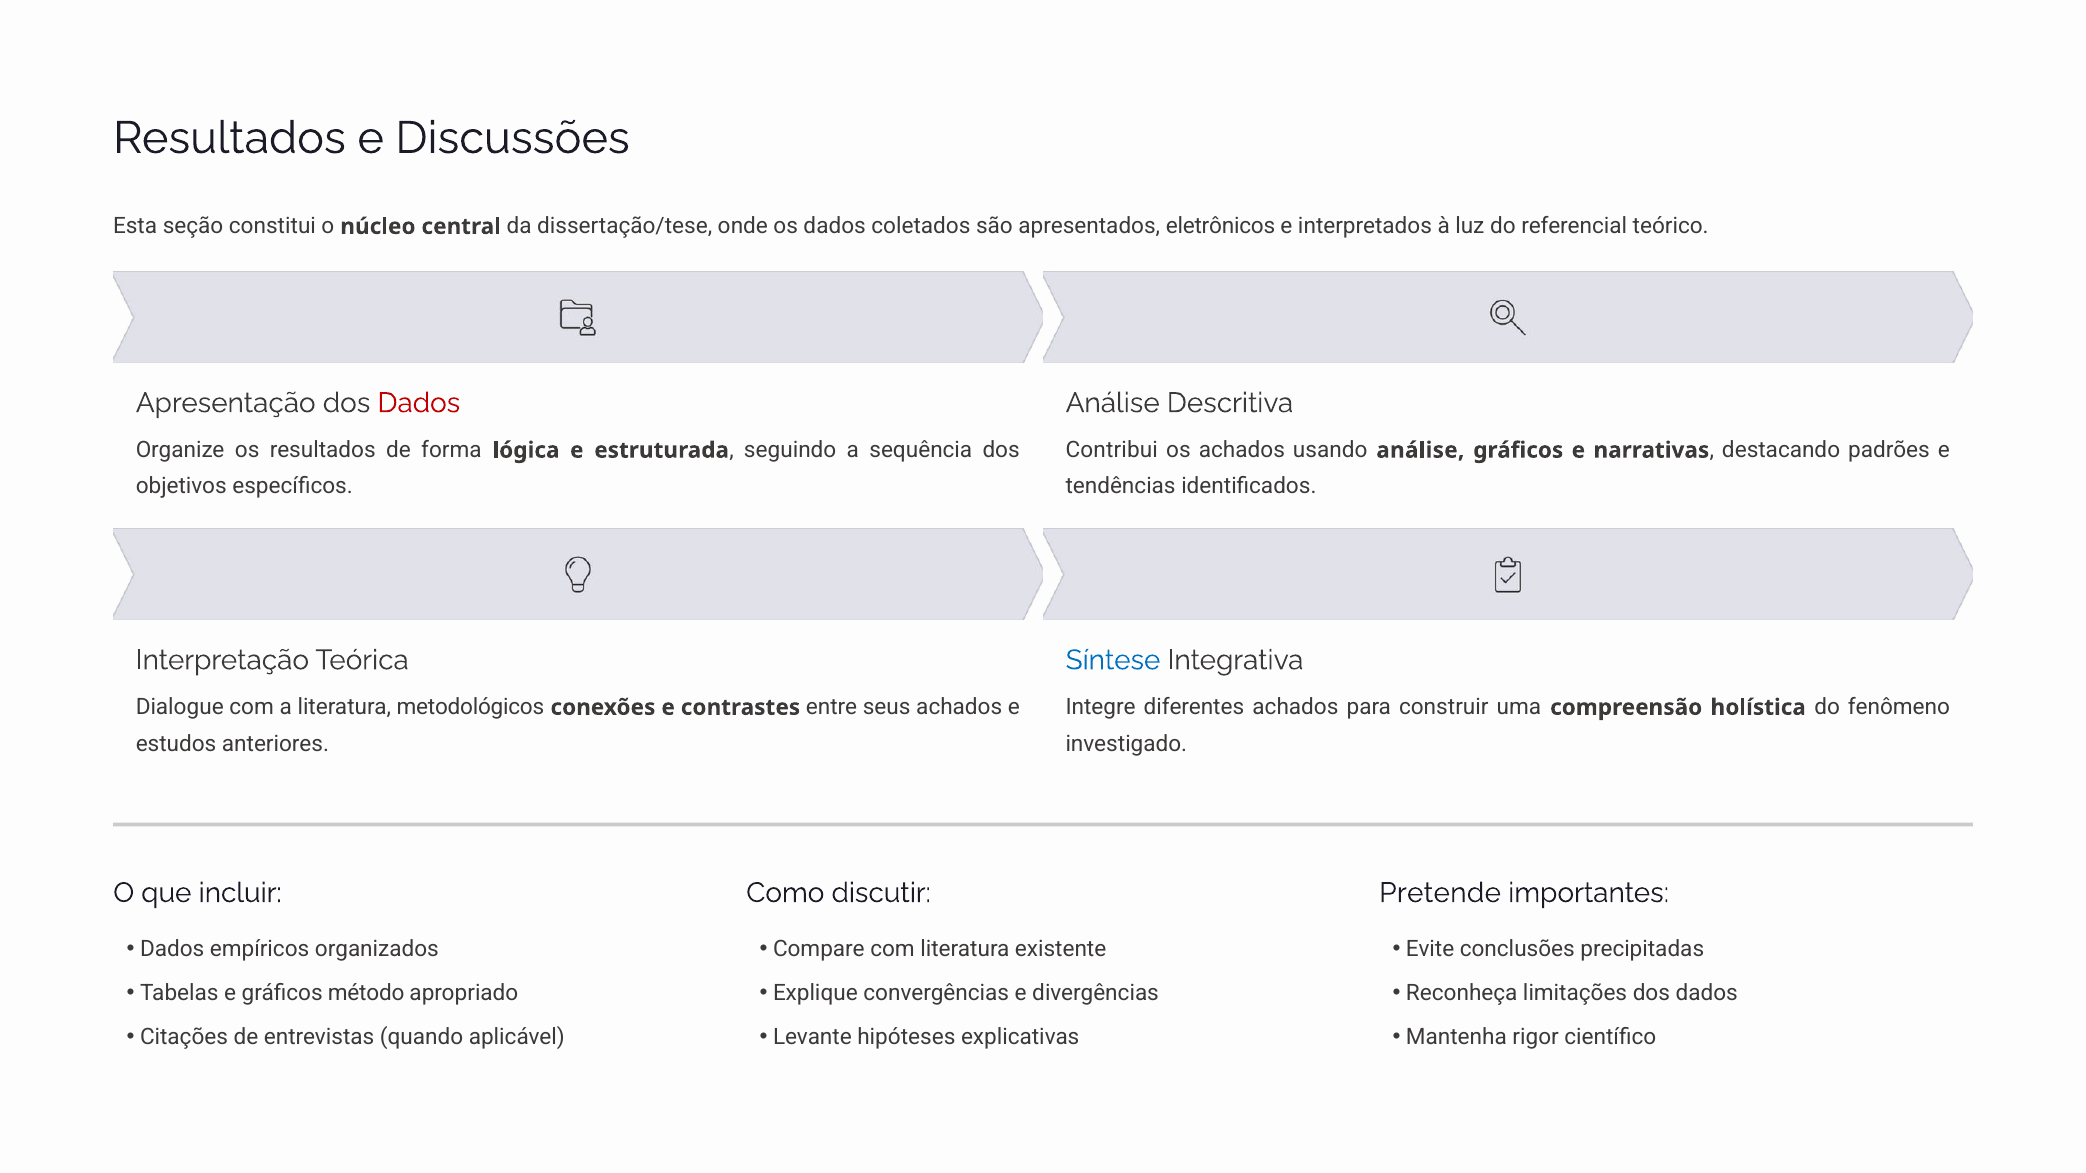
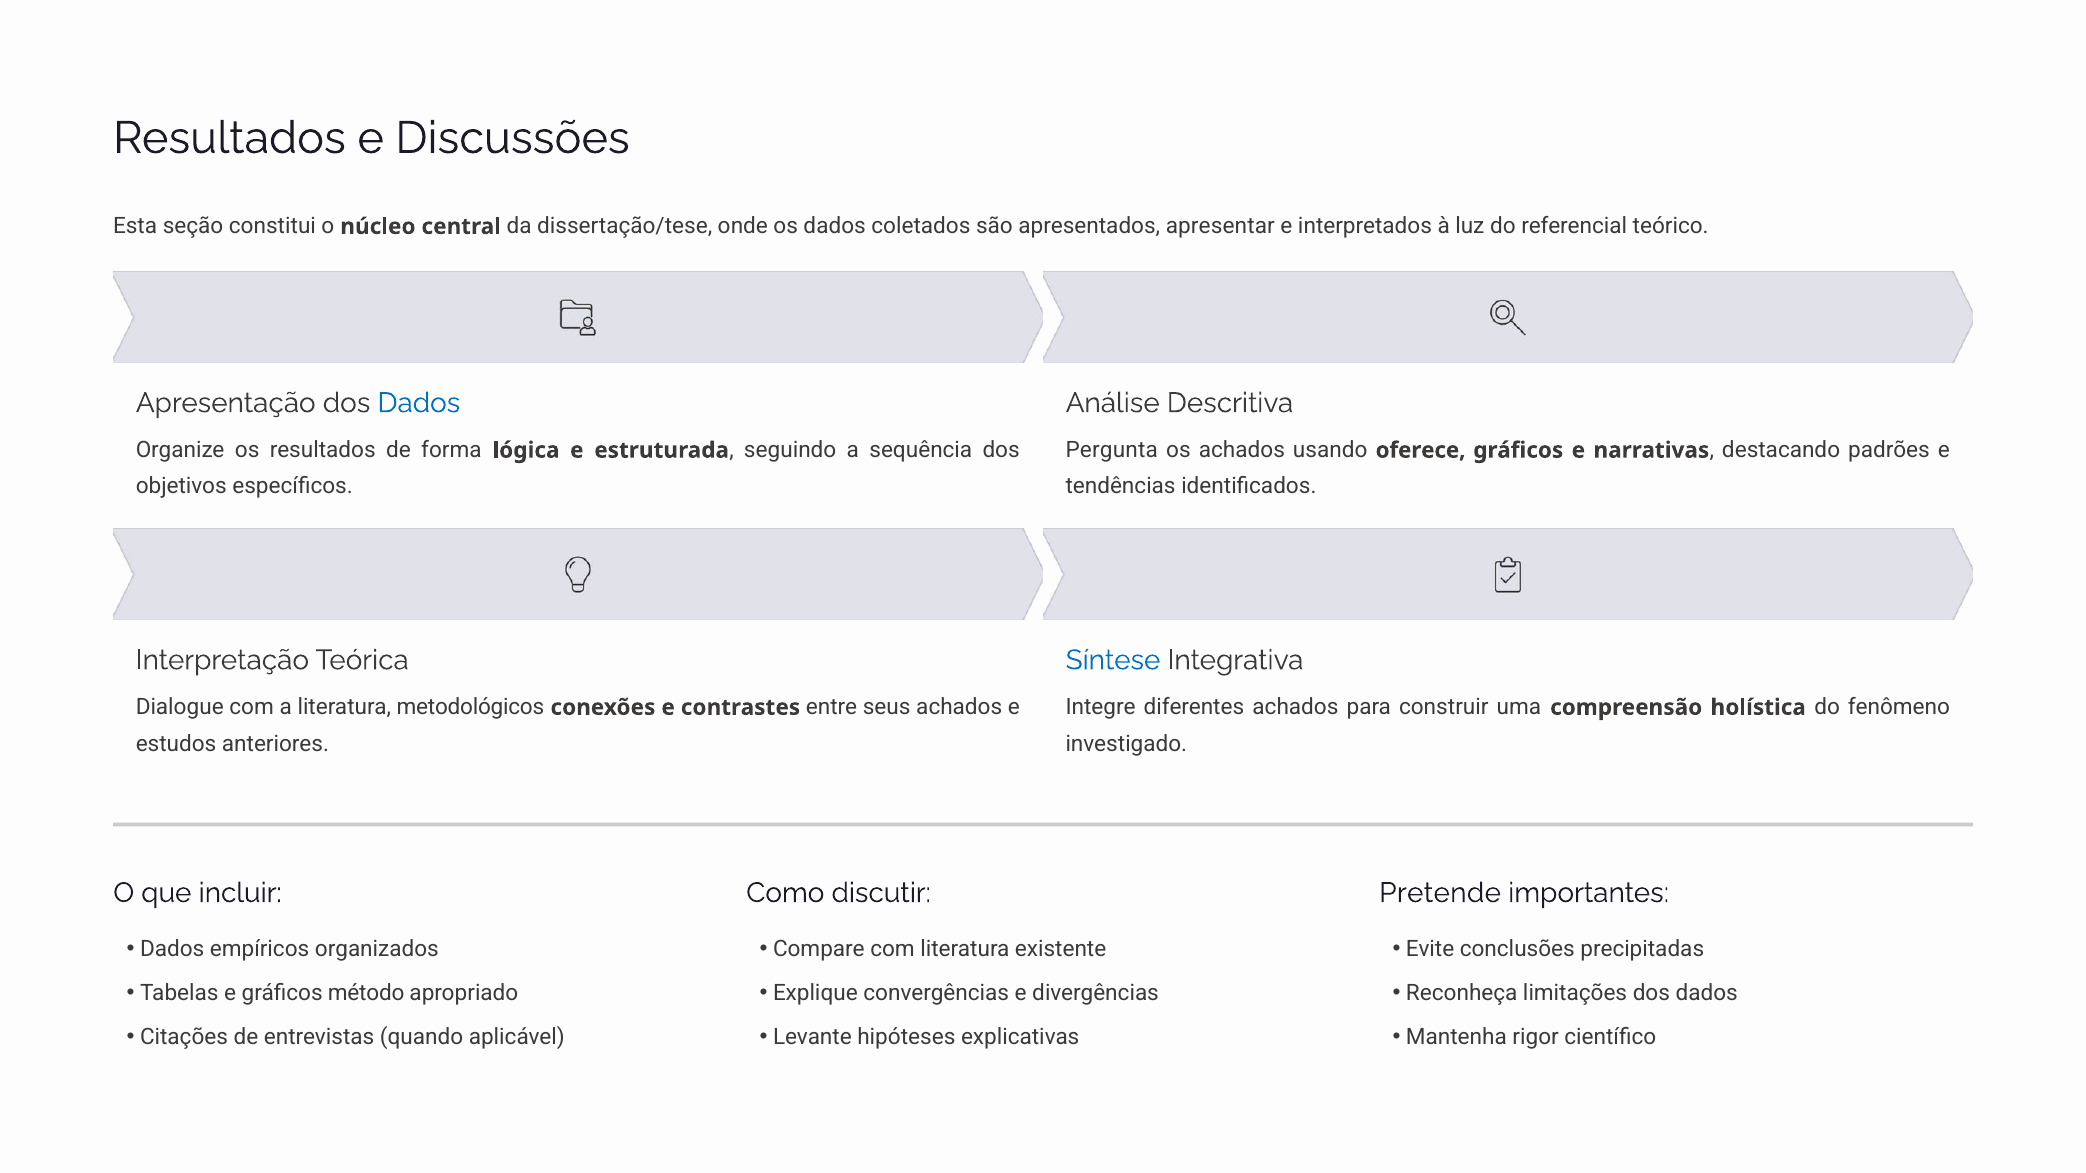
eletrônicos: eletrônicos -> apresentar
Dados at (419, 403) colour: red -> blue
Contribui: Contribui -> Pergunta
usando análise: análise -> oferece
